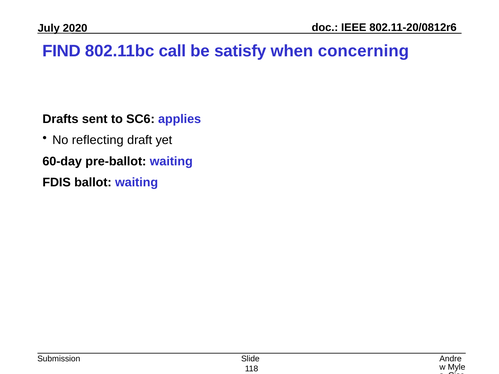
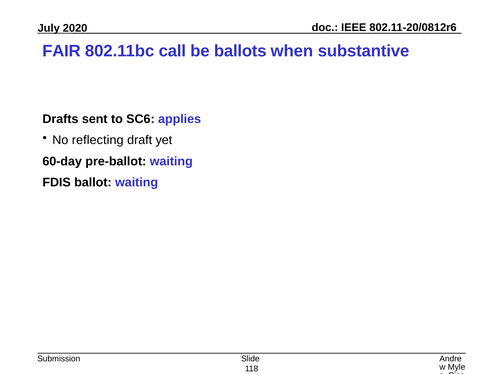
FIND: FIND -> FAIR
satisfy: satisfy -> ballots
concerning: concerning -> substantive
